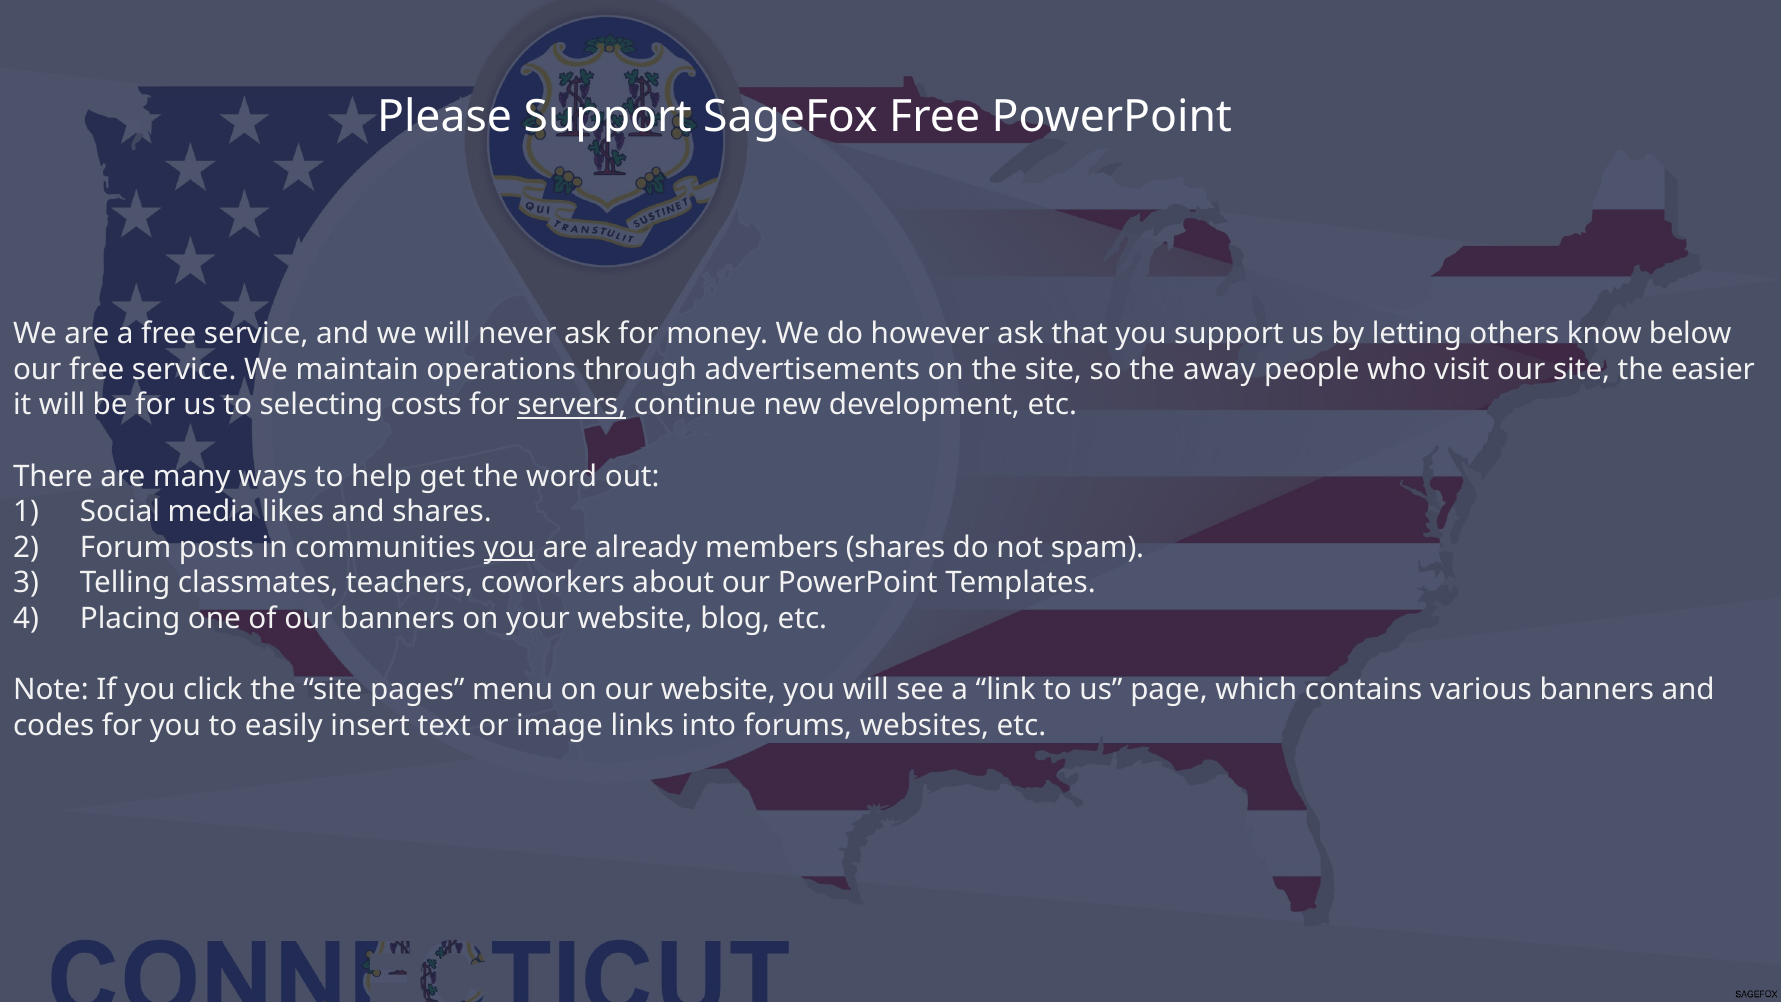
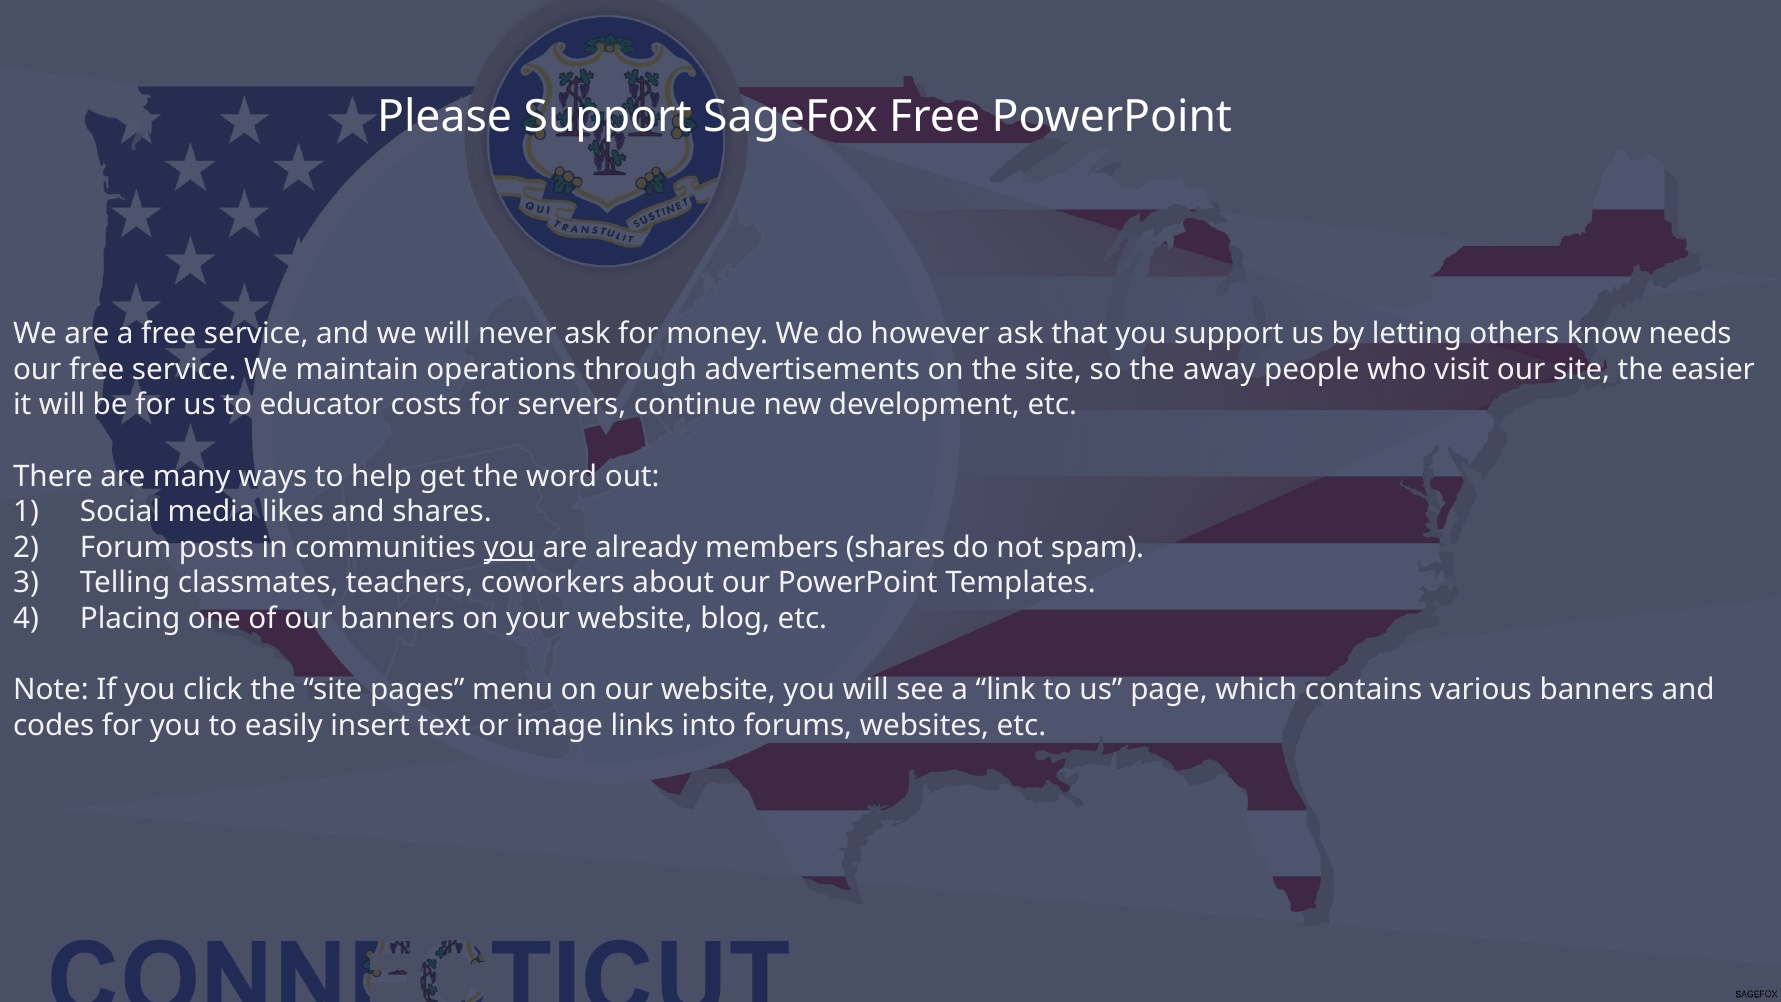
below: below -> needs
selecting: selecting -> educator
servers underline: present -> none
